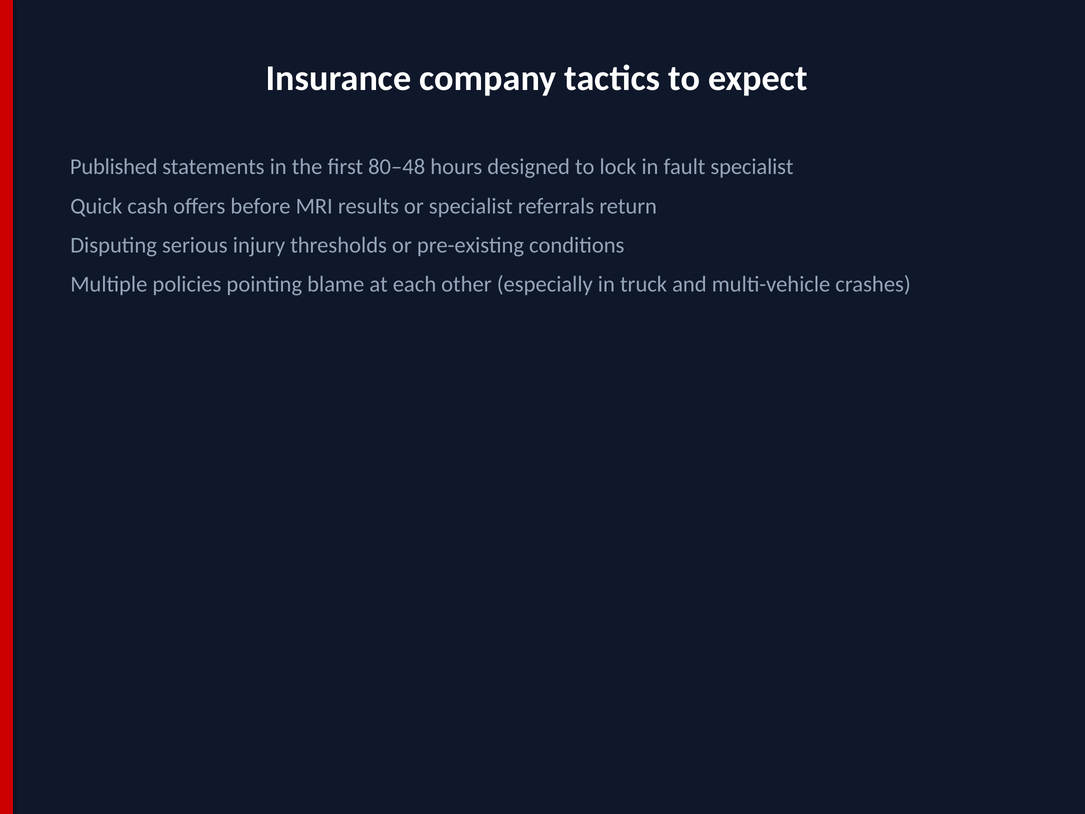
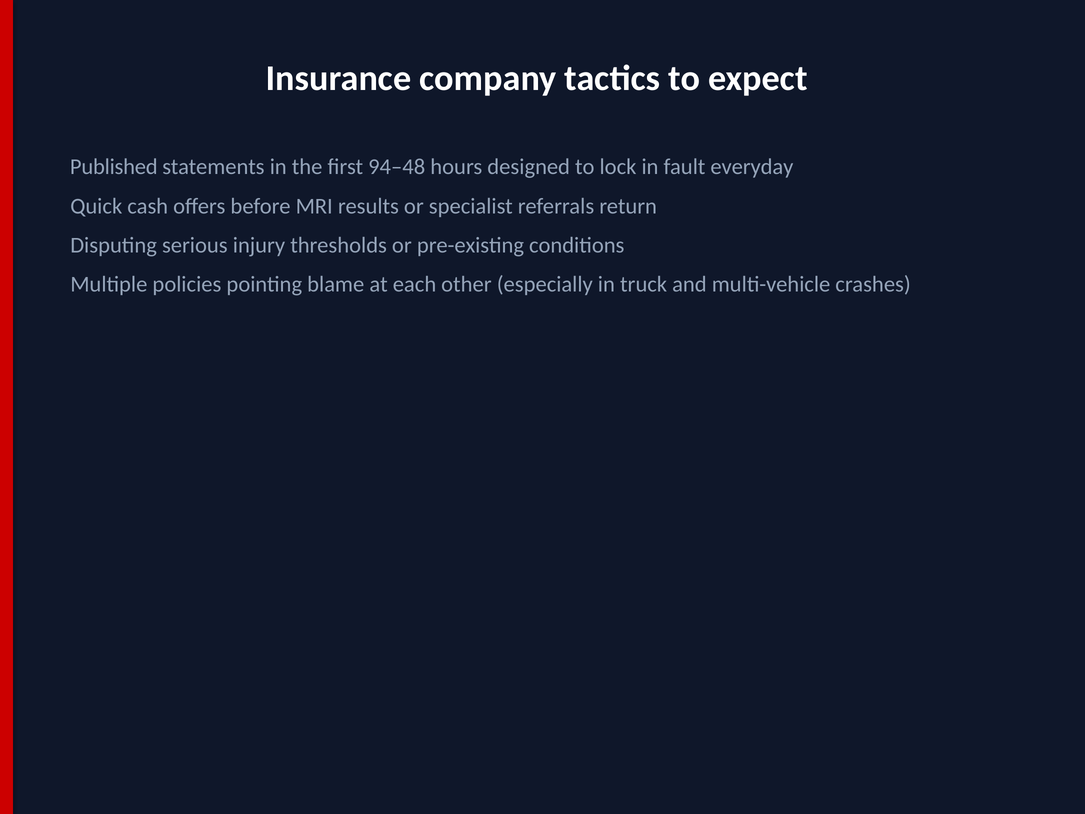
80–48: 80–48 -> 94–48
fault specialist: specialist -> everyday
